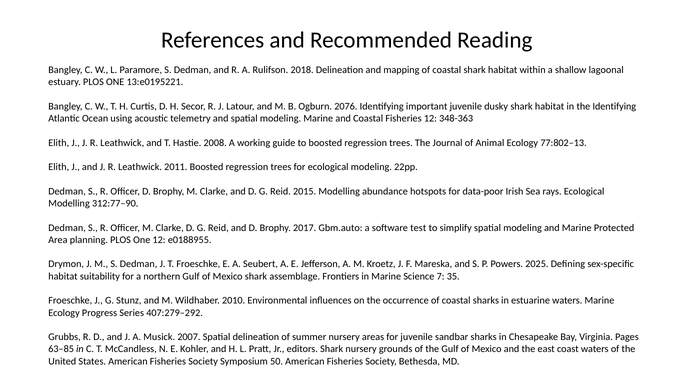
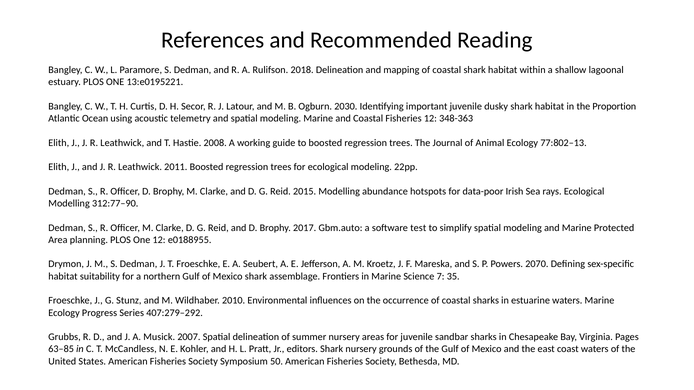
2076: 2076 -> 2030
the Identifying: Identifying -> Proportion
2025: 2025 -> 2070
